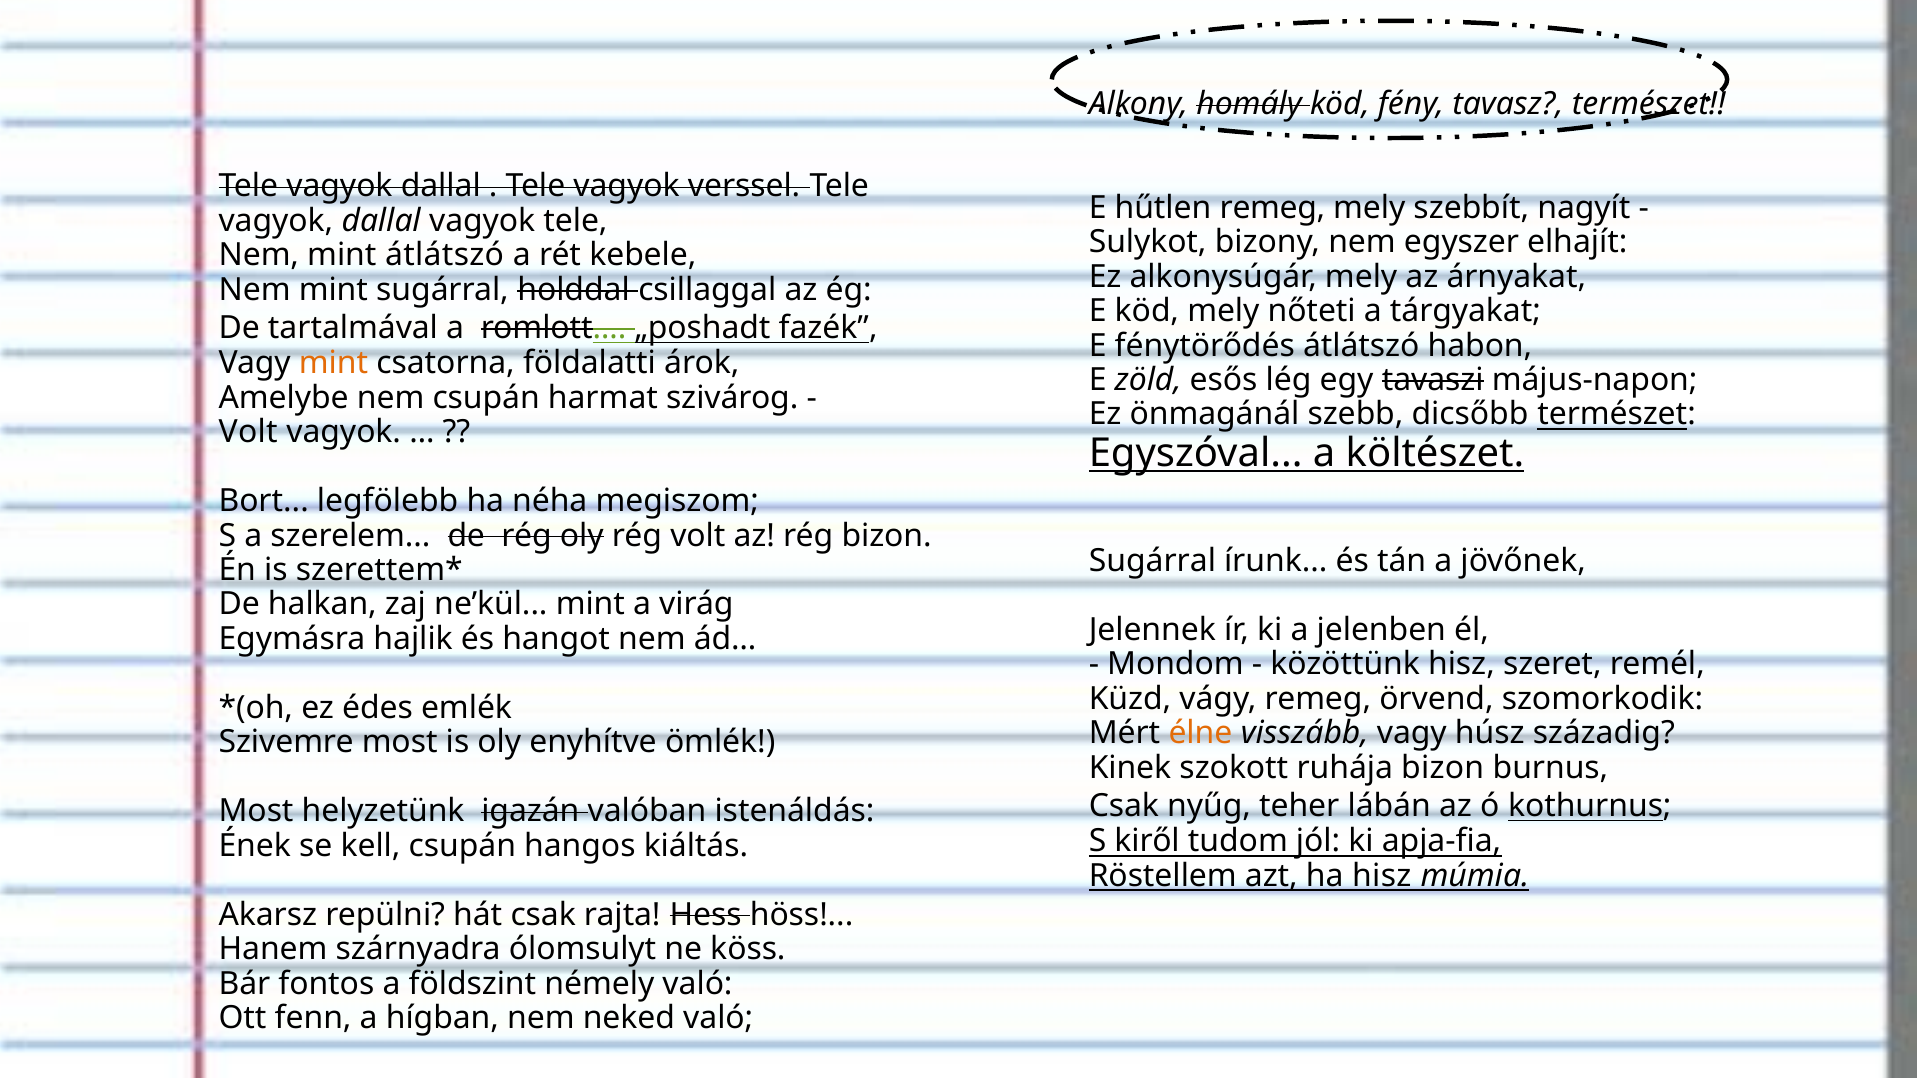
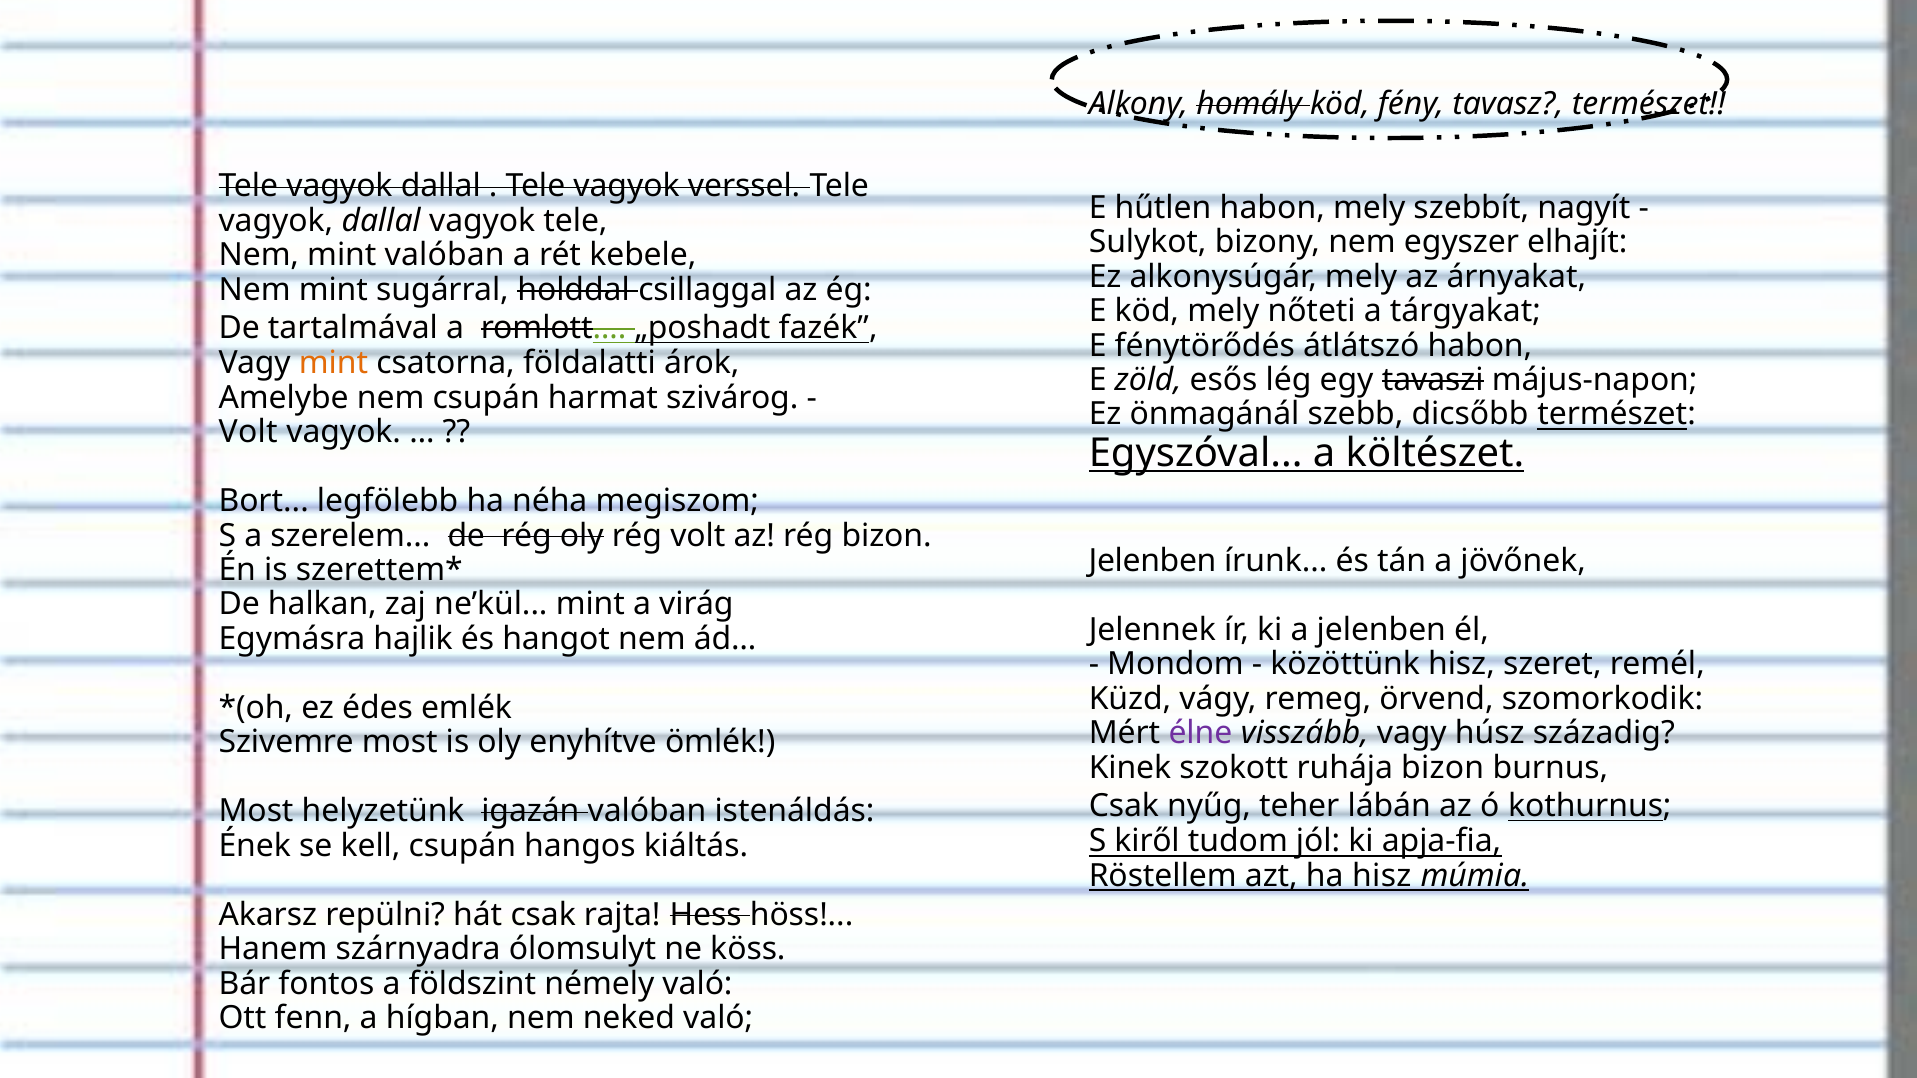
hűtlen remeg: remeg -> habon
mint átlátszó: átlátszó -> valóban
Sugárral at (1152, 561): Sugárral -> Jelenben
élne colour: orange -> purple
